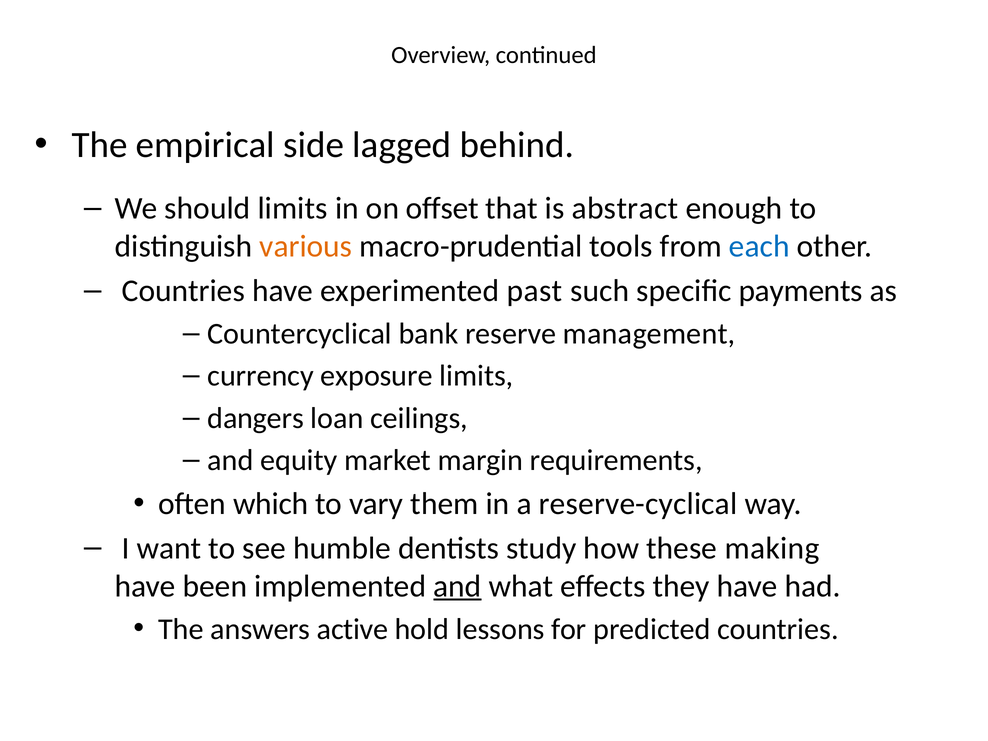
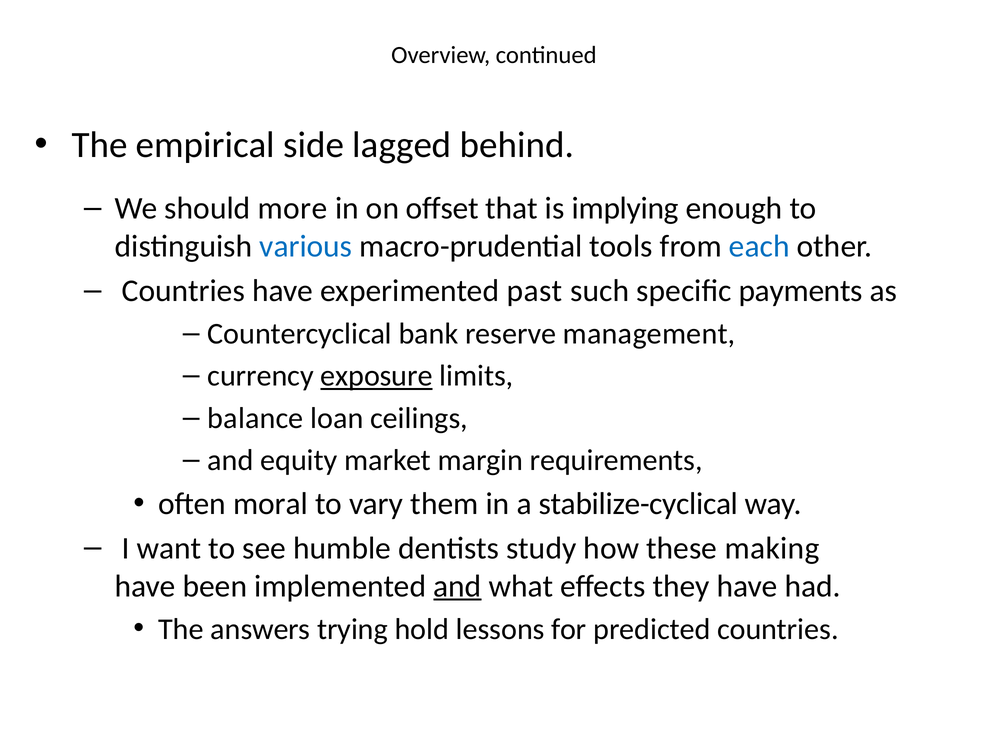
should limits: limits -> more
abstract: abstract -> implying
various colour: orange -> blue
exposure underline: none -> present
dangers: dangers -> balance
which: which -> moral
reserve-cyclical: reserve-cyclical -> stabilize-cyclical
active: active -> trying
